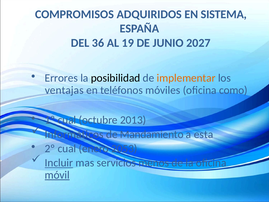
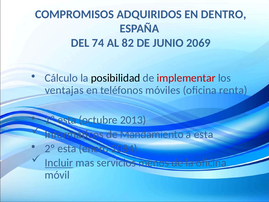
SISTEMA: SISTEMA -> DENTRO
36: 36 -> 74
19: 19 -> 82
2027: 2027 -> 2069
Errores: Errores -> Cálculo
implementar colour: orange -> red
como: como -> renta
1º cual: cual -> esta
2º cual: cual -> esta
2053: 2053 -> 2084
móvil underline: present -> none
